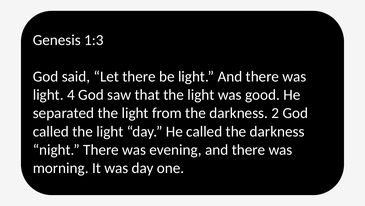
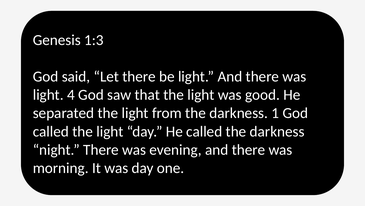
2: 2 -> 1
